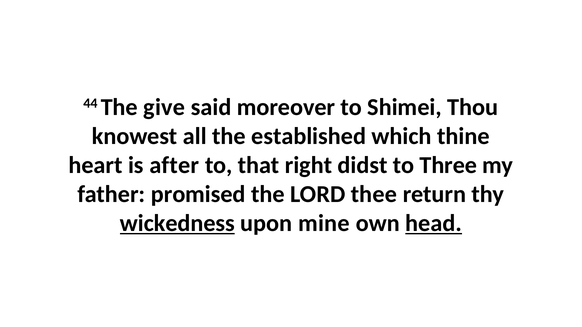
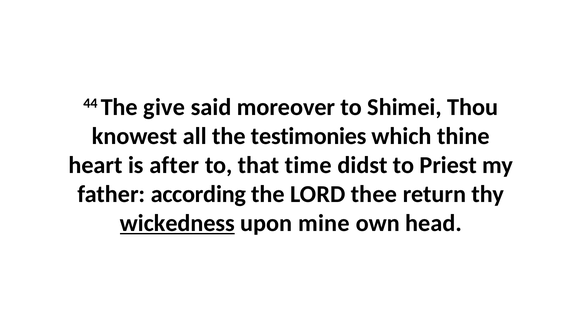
established: established -> testimonies
right: right -> time
Three: Three -> Priest
promised: promised -> according
head underline: present -> none
